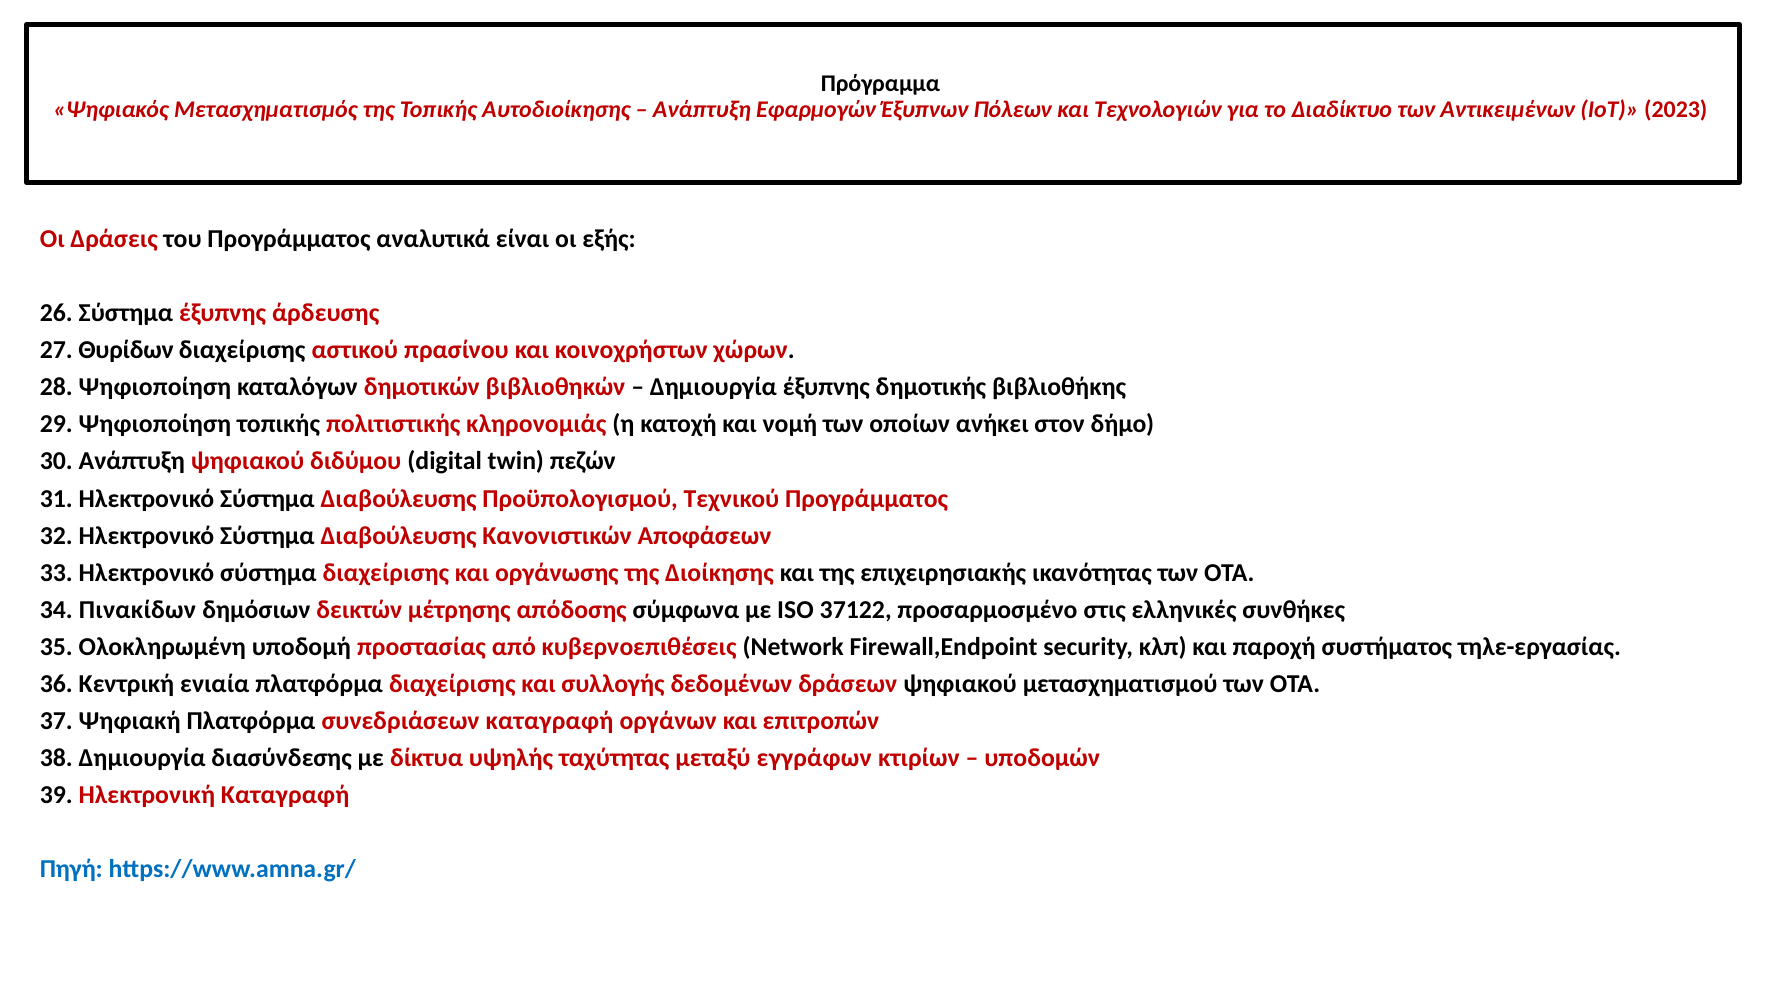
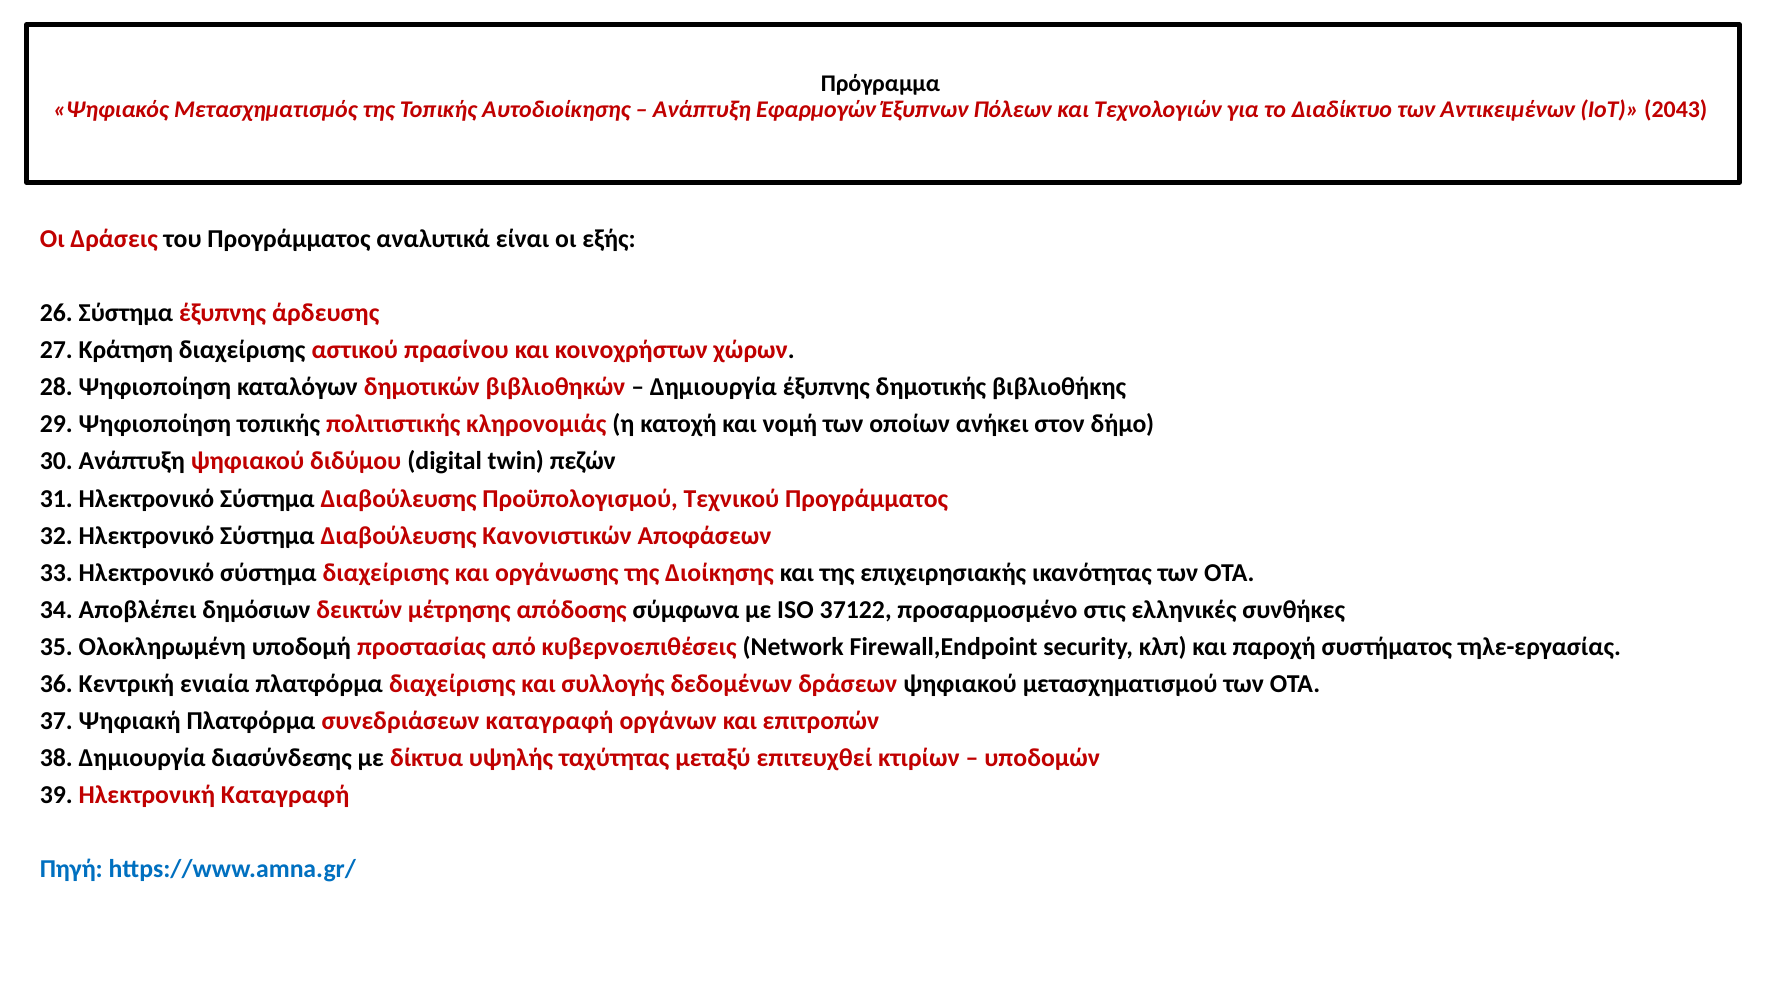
2023: 2023 -> 2043
Θυρίδων: Θυρίδων -> Κράτηση
Πινακίδων: Πινακίδων -> Αποβλέπει
εγγράφων: εγγράφων -> επιτευχθεί
